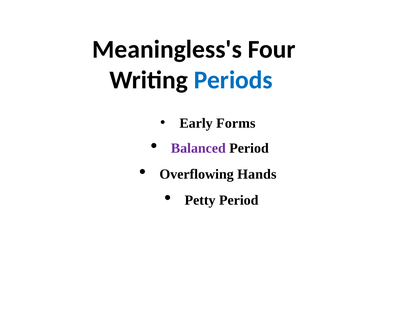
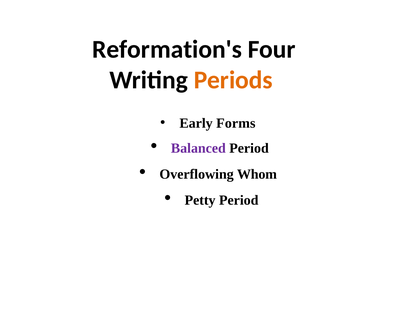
Meaningless's: Meaningless's -> Reformation's
Periods colour: blue -> orange
Hands: Hands -> Whom
